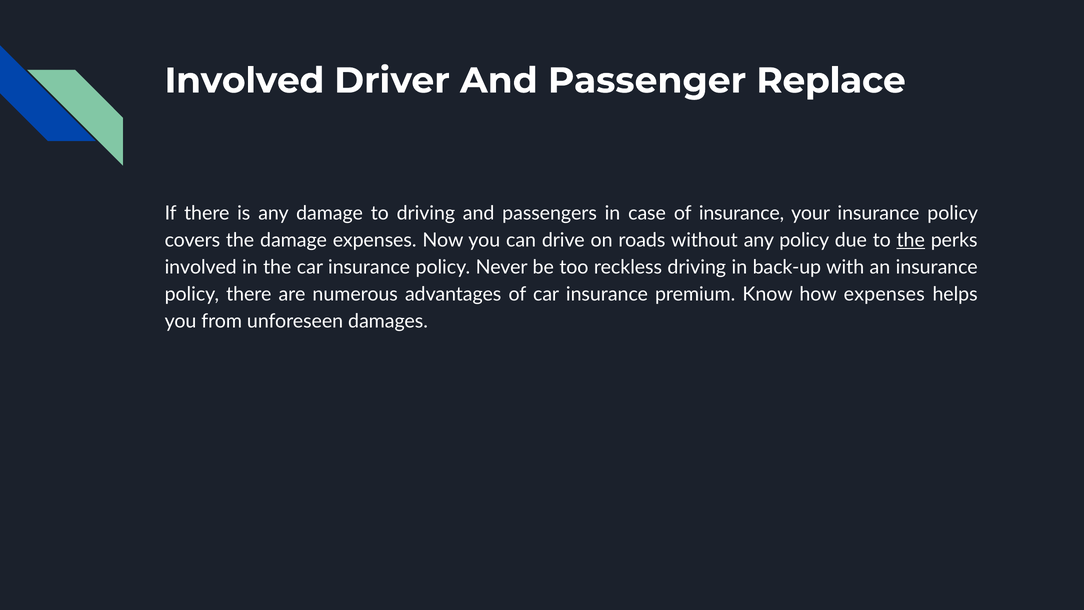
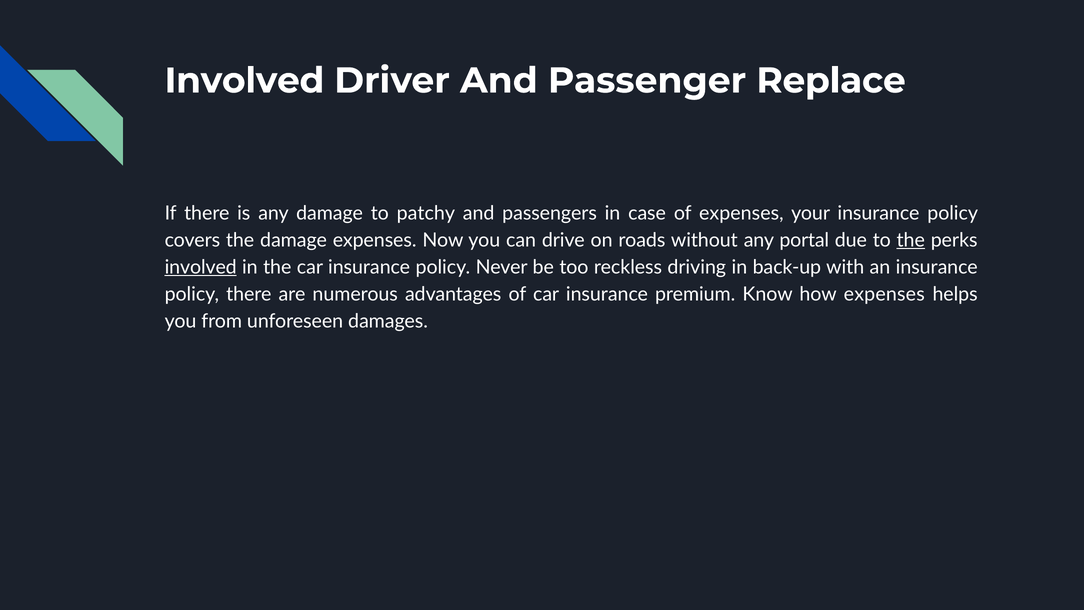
to driving: driving -> patchy
of insurance: insurance -> expenses
any policy: policy -> portal
involved at (201, 267) underline: none -> present
